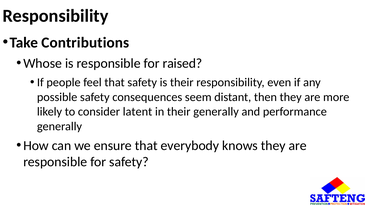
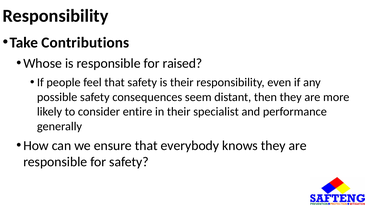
latent: latent -> entire
their generally: generally -> specialist
